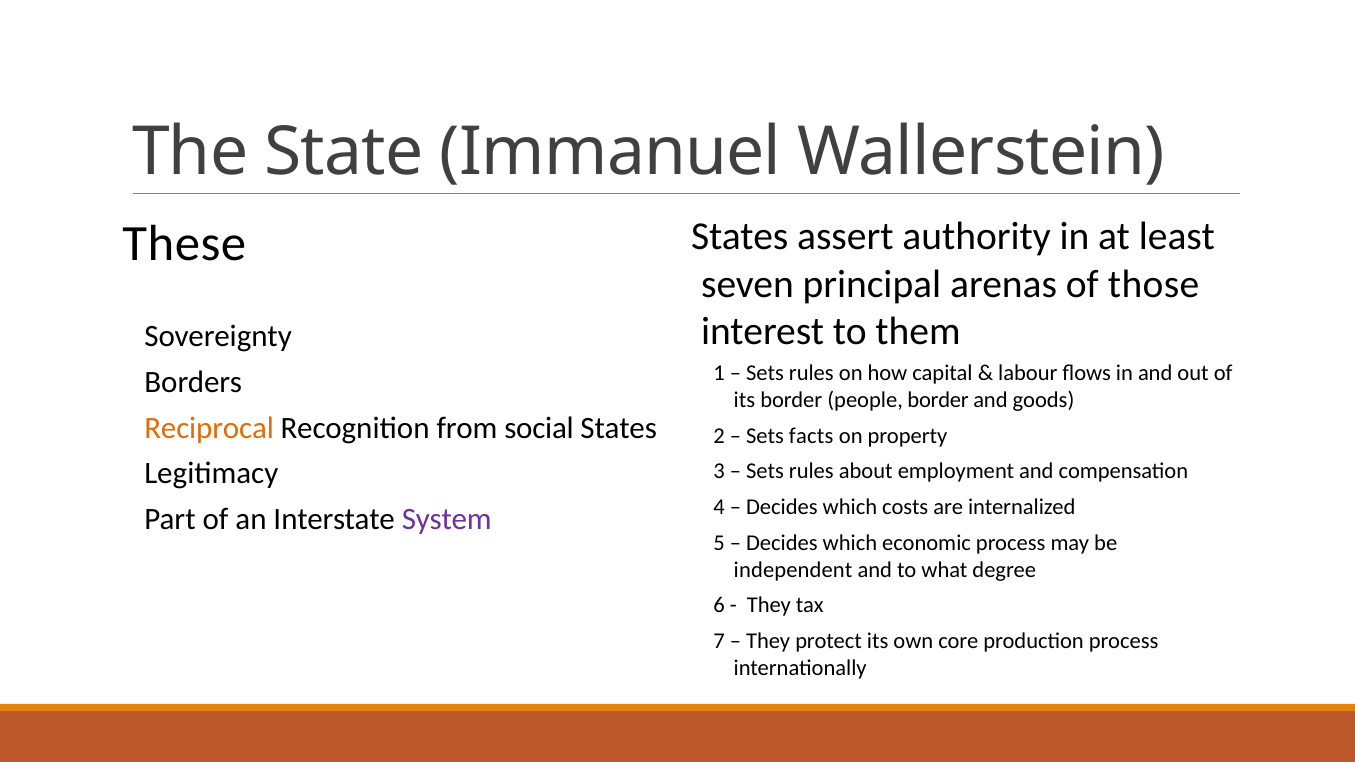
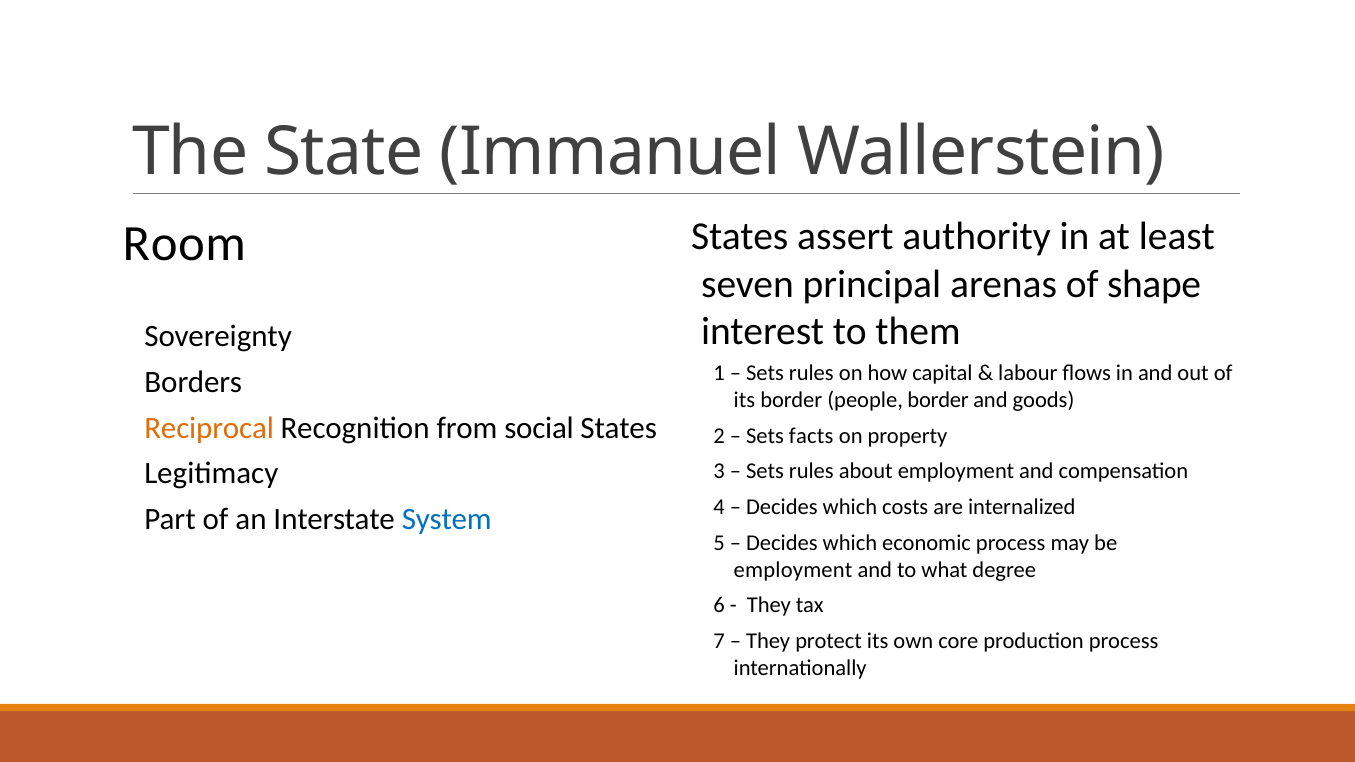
These: These -> Room
those: those -> shape
System colour: purple -> blue
independent at (793, 570): independent -> employment
